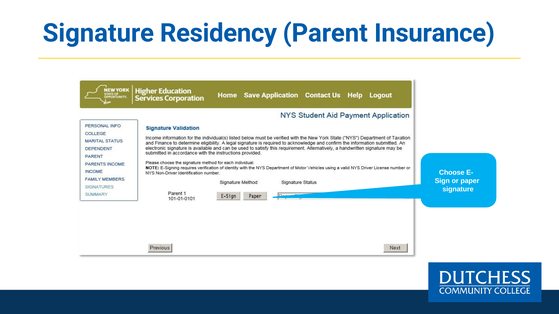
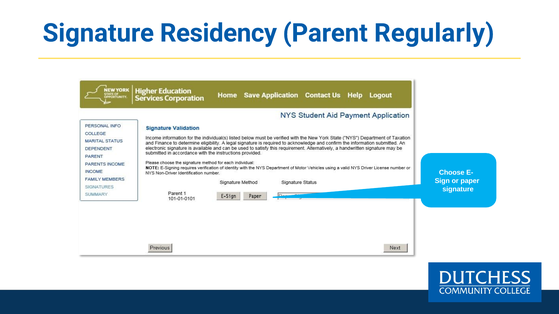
Insurance: Insurance -> Regularly
